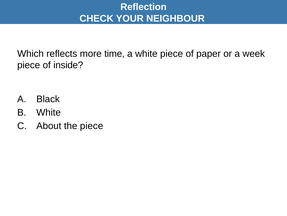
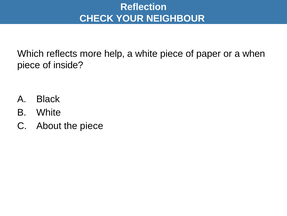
time: time -> help
week: week -> when
